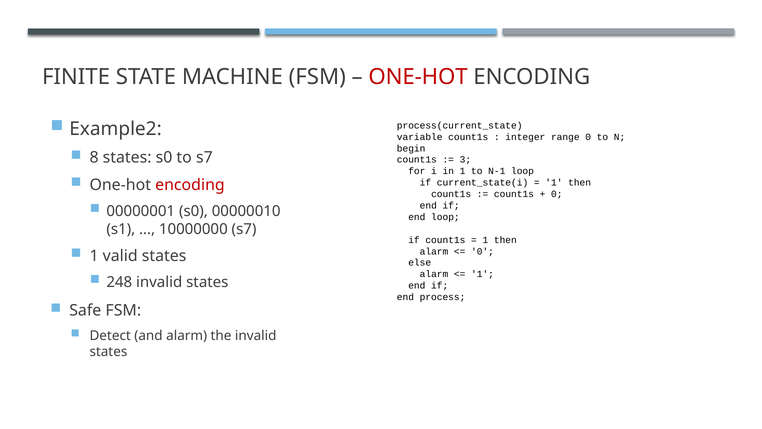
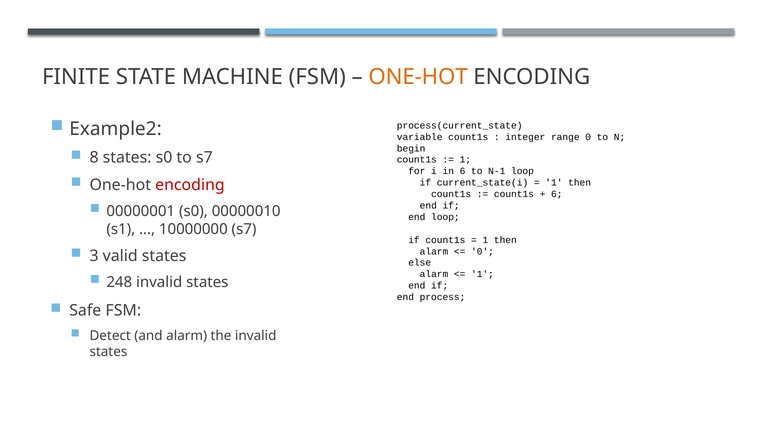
ONE-HOT at (418, 77) colour: red -> orange
3 at (465, 160): 3 -> 1
in 1: 1 -> 6
0 at (557, 194): 0 -> 6
1 at (94, 256): 1 -> 3
